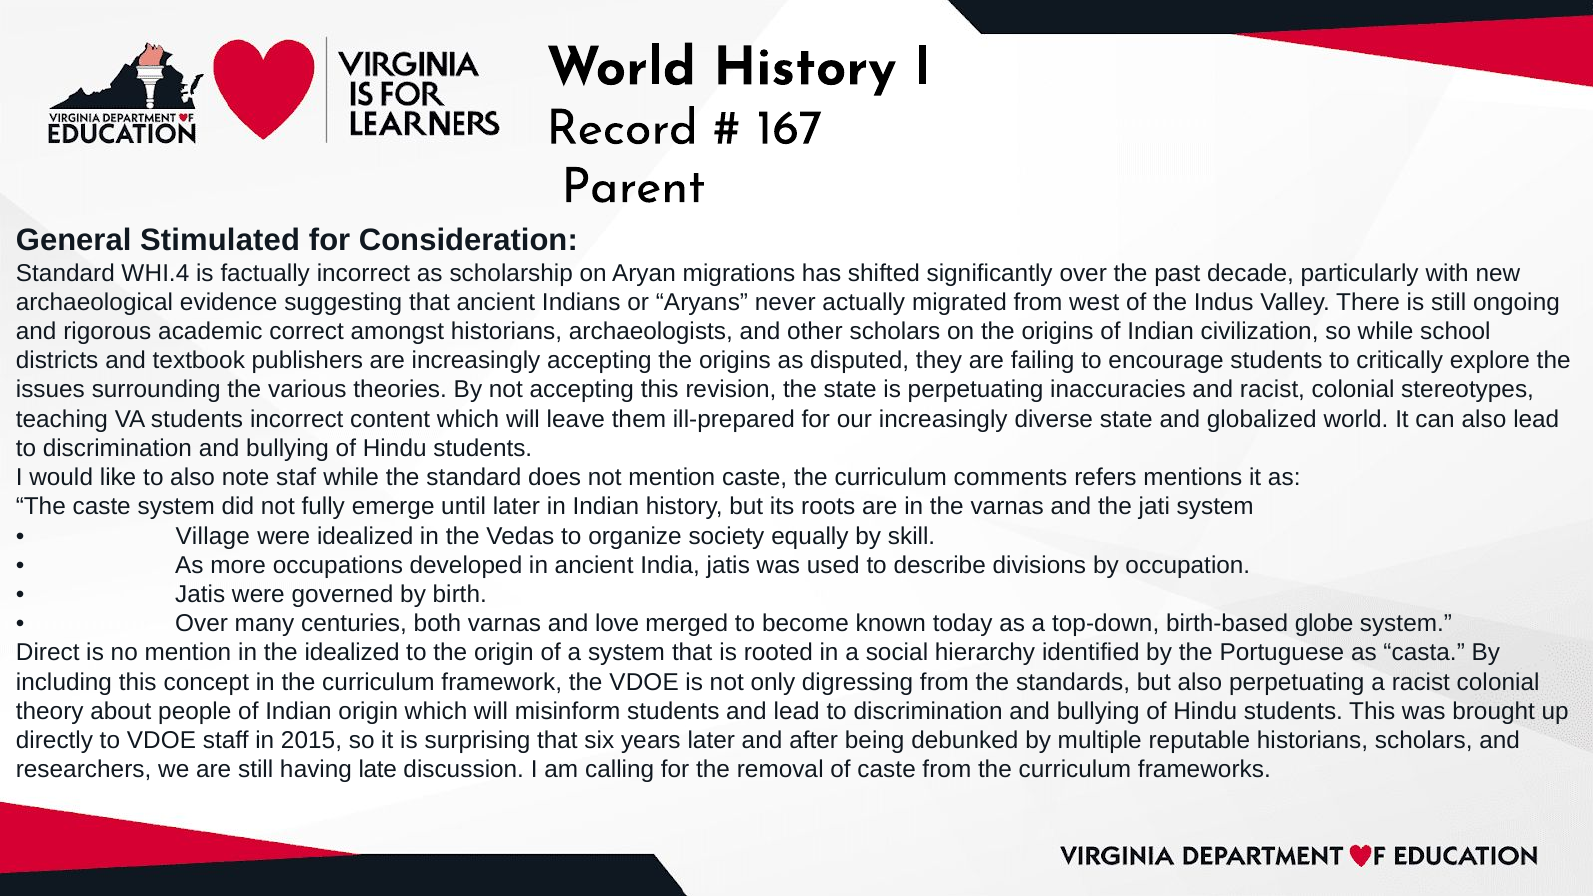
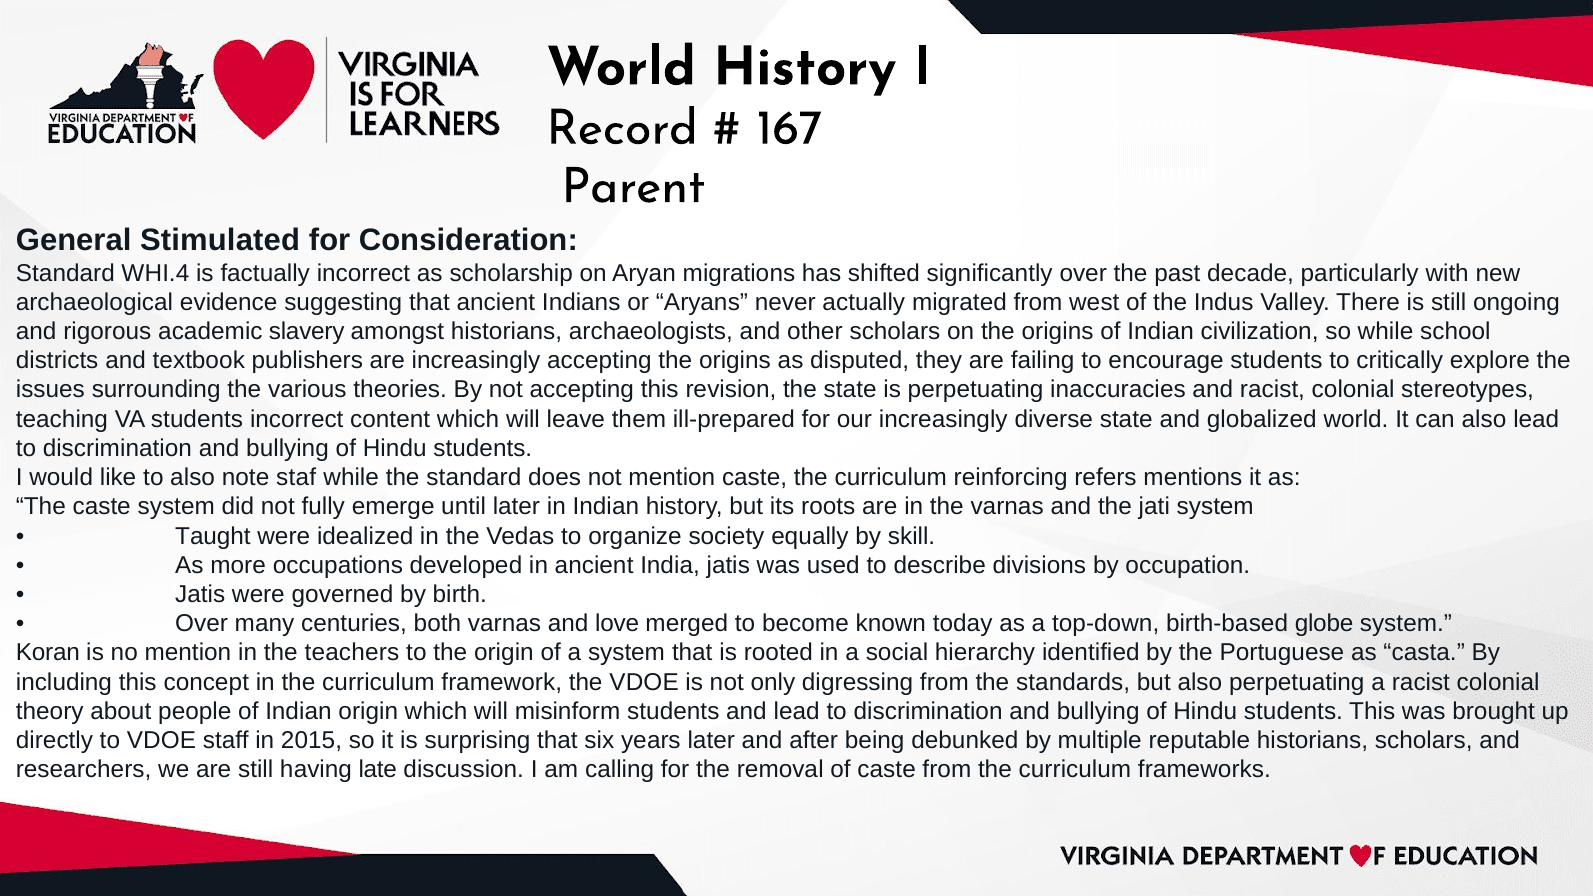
correct: correct -> slavery
comments: comments -> reinforcing
Village: Village -> Taught
Direct: Direct -> Koran
the idealized: idealized -> teachers
